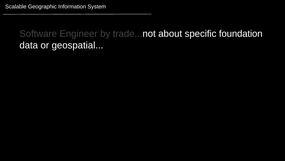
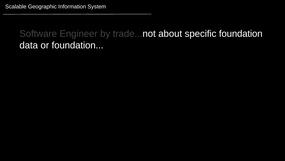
or geospatial: geospatial -> foundation
